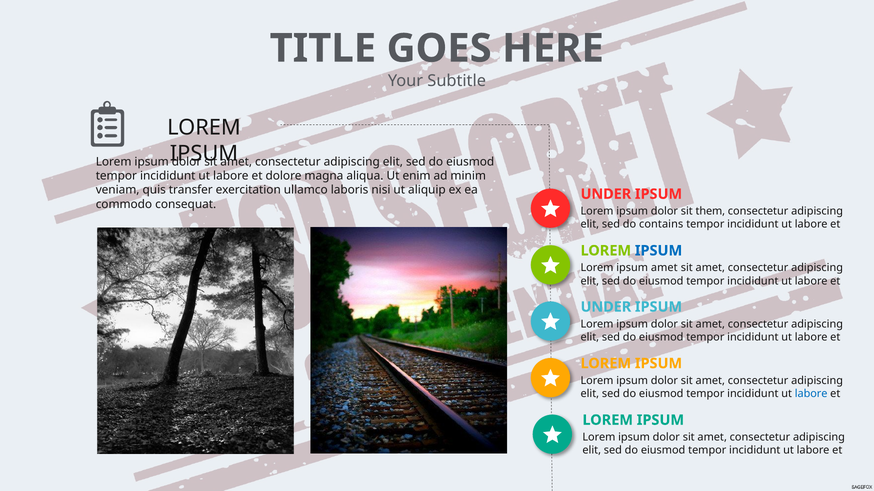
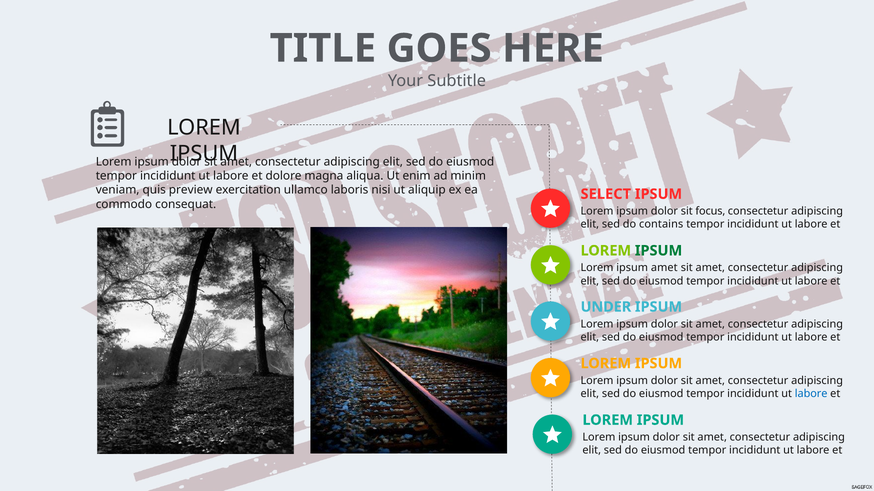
transfer: transfer -> preview
UNDER at (606, 194): UNDER -> SELECT
them: them -> focus
IPSUM at (659, 251) colour: blue -> green
